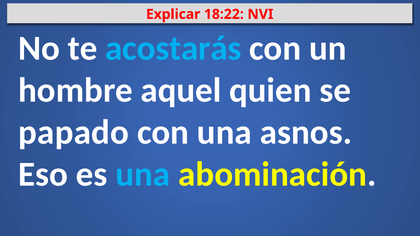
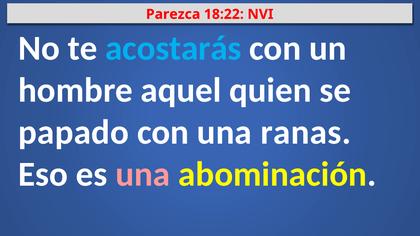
Explicar: Explicar -> Parezca
asnos: asnos -> ranas
una at (143, 174) colour: light blue -> pink
